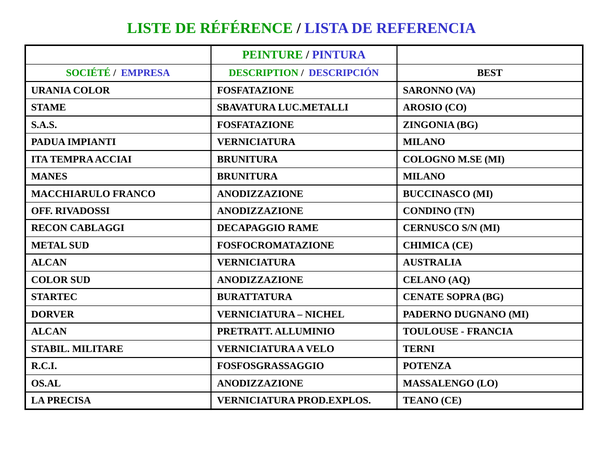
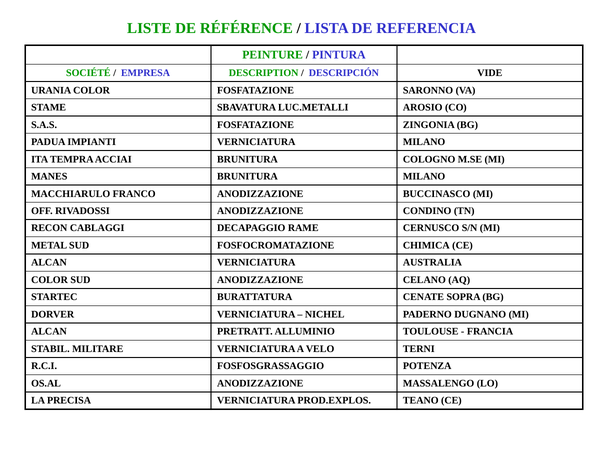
BEST: BEST -> VIDE
